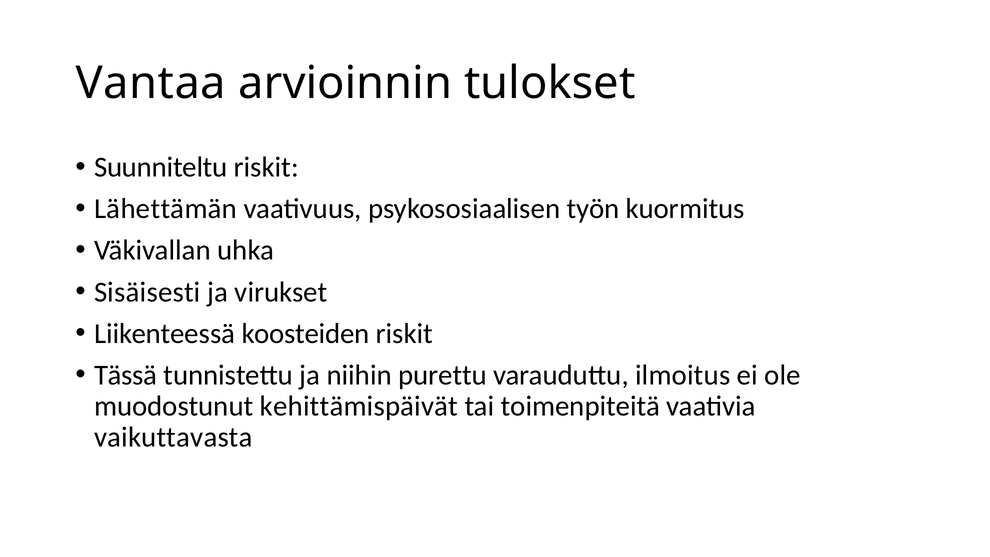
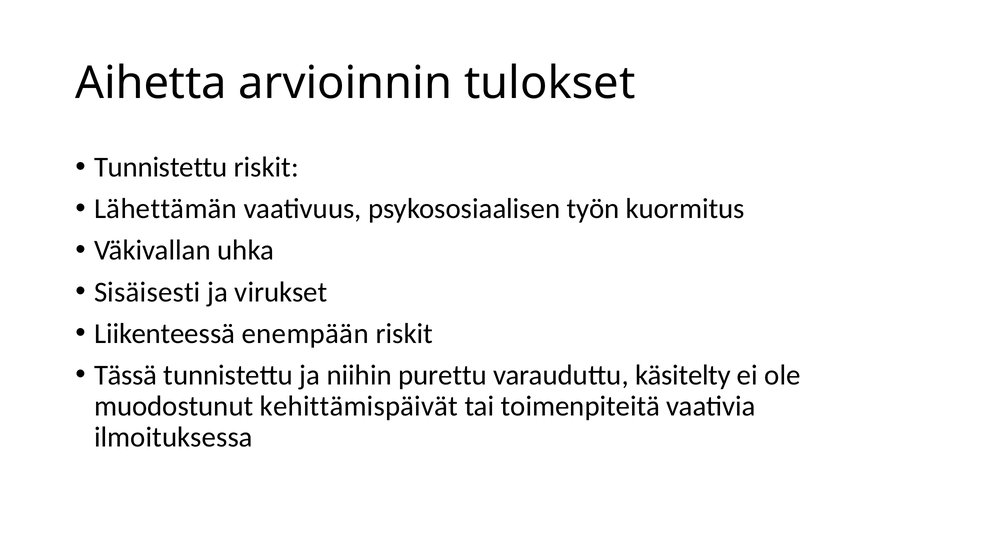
Vantaa: Vantaa -> Aihetta
Suunniteltu at (161, 167): Suunniteltu -> Tunnistettu
koosteiden: koosteiden -> enempään
ilmoitus: ilmoitus -> käsitelty
vaikuttavasta: vaikuttavasta -> ilmoituksessa
